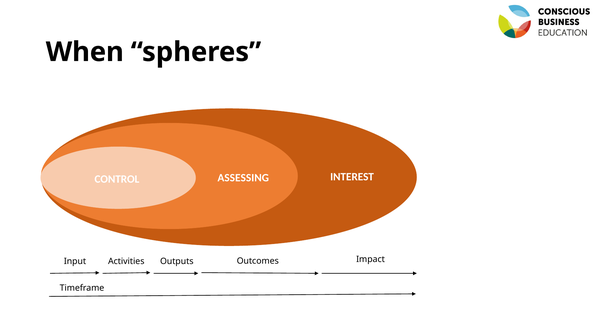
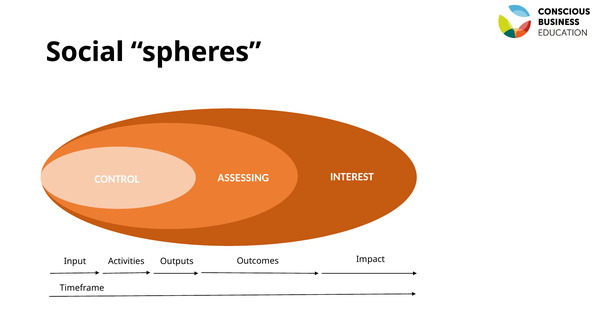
When: When -> Social
